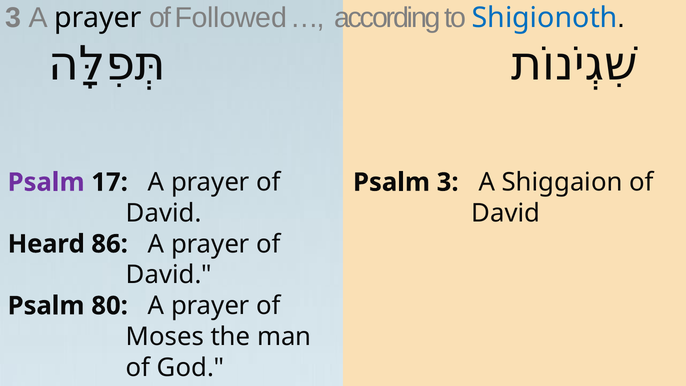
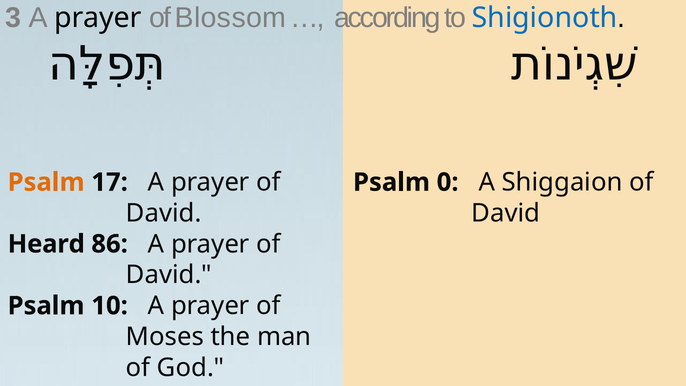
Followed: Followed -> Blossom
Psalm at (46, 182) colour: purple -> orange
Psalm 3: 3 -> 0
80: 80 -> 10
